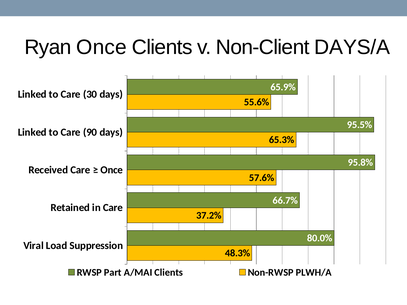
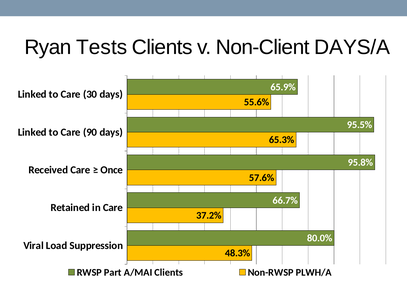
Ryan Once: Once -> Tests
